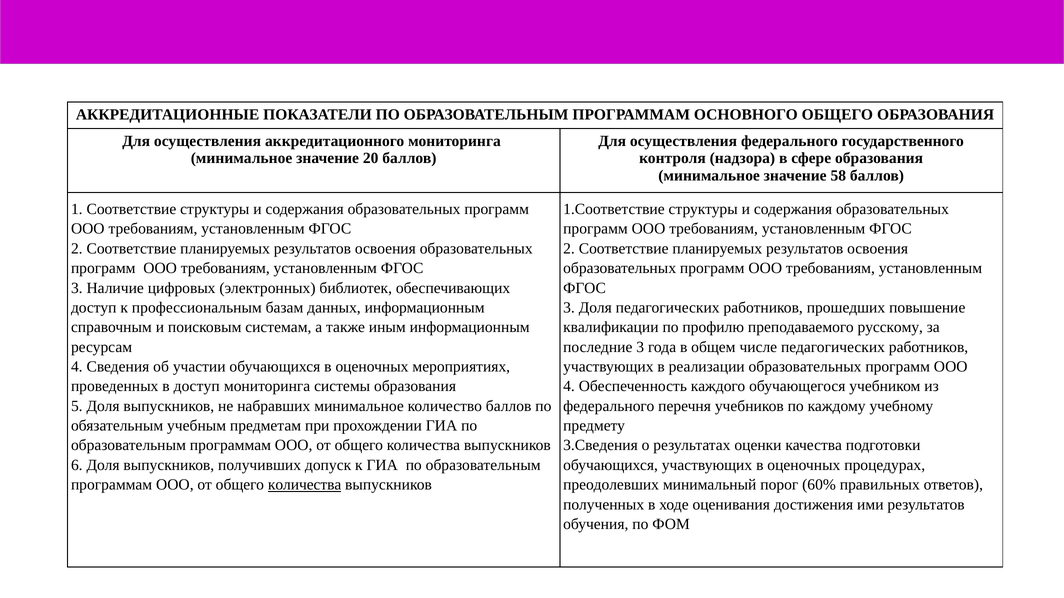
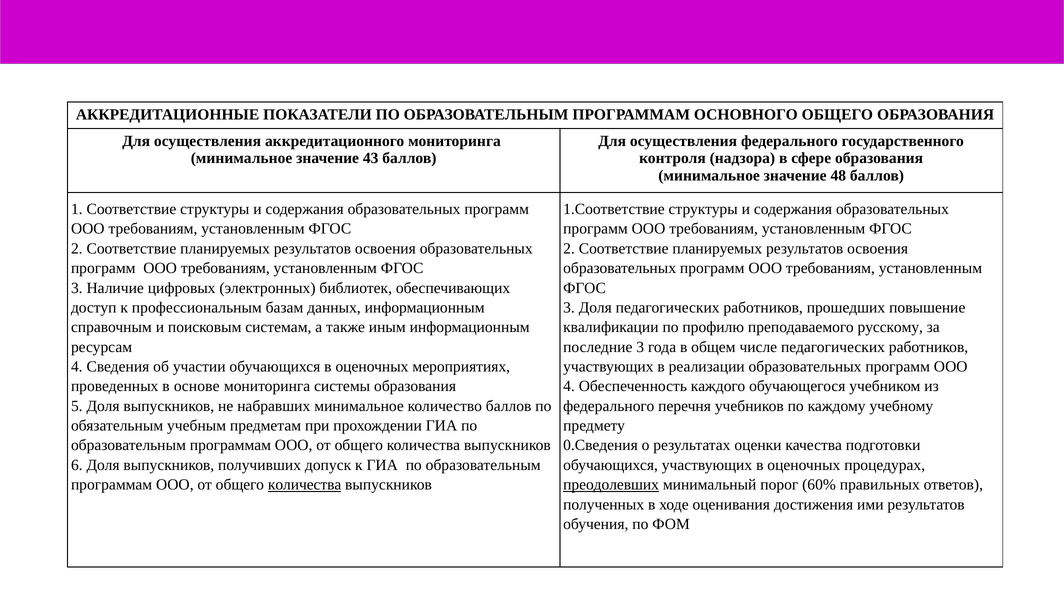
20: 20 -> 43
58: 58 -> 48
в доступ: доступ -> основе
3.Сведения: 3.Сведения -> 0.Сведения
преодолевших underline: none -> present
